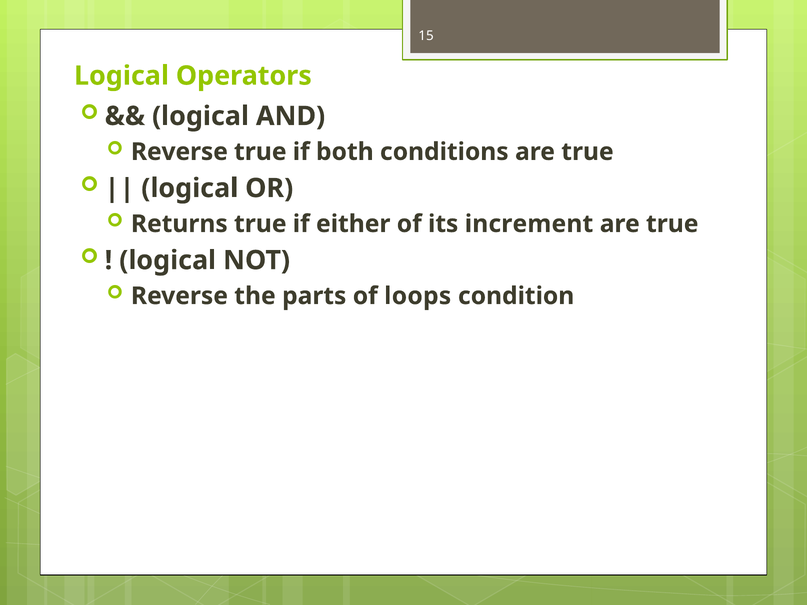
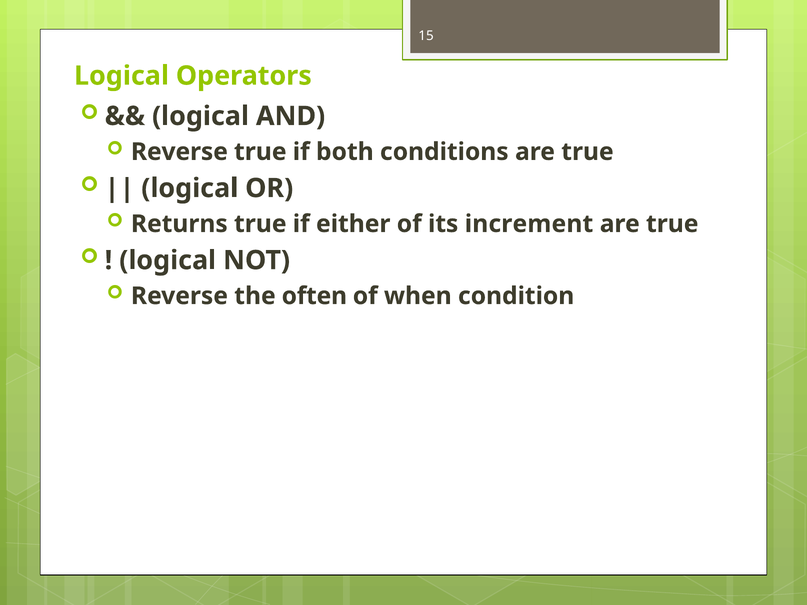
parts: parts -> often
loops: loops -> when
